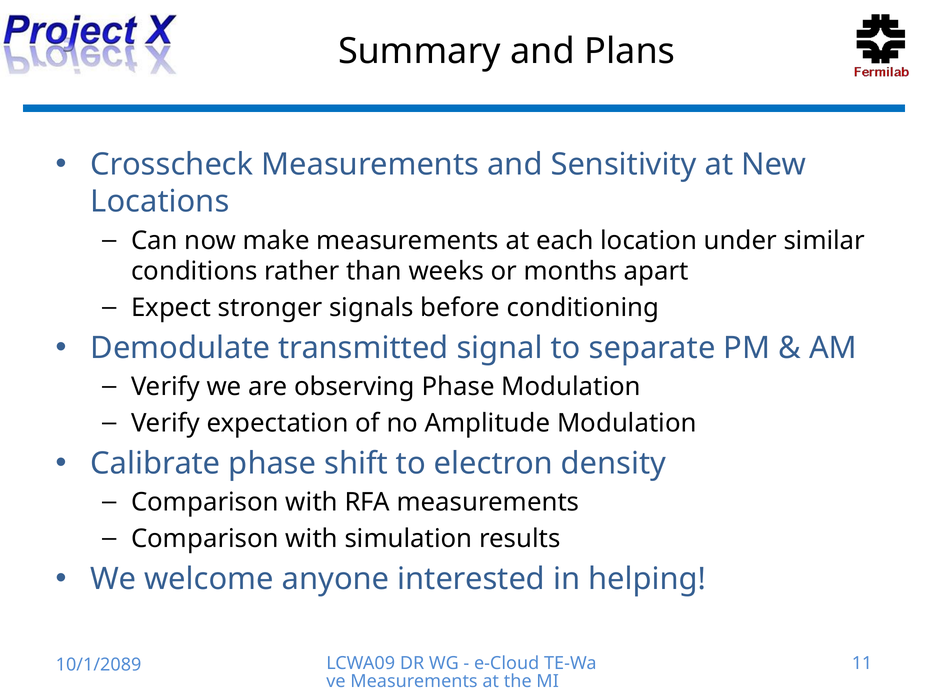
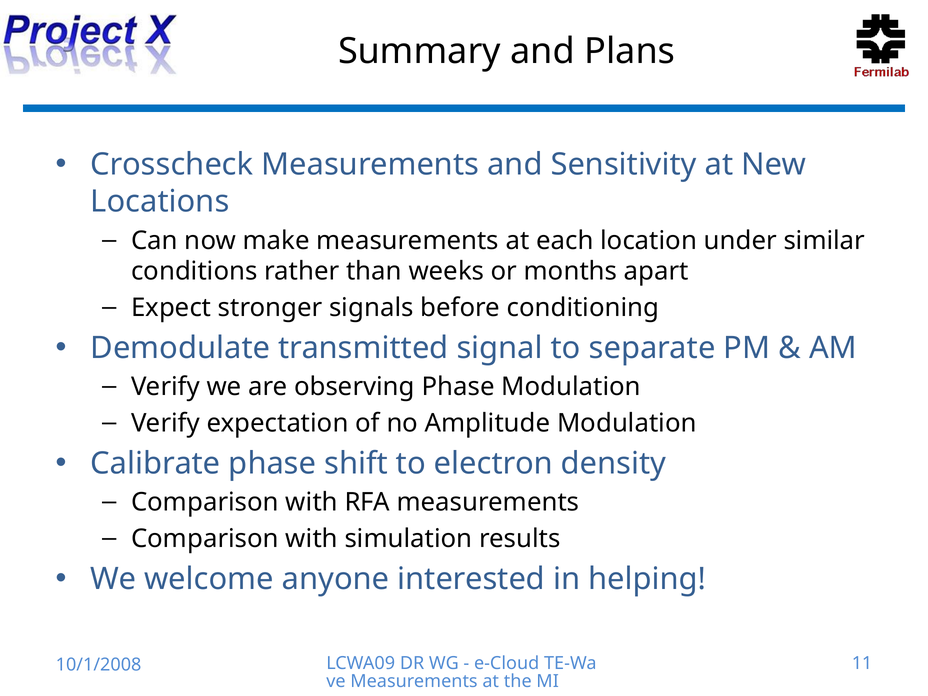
10/1/2089: 10/1/2089 -> 10/1/2008
